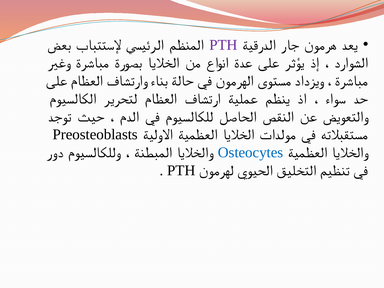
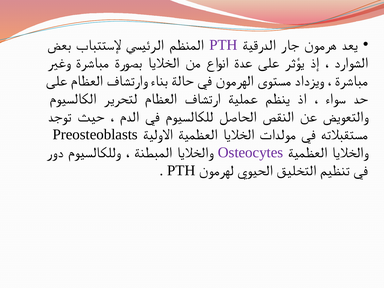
Osteocytes colour: blue -> purple
